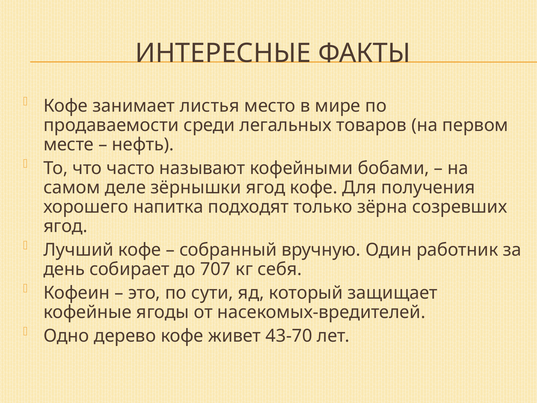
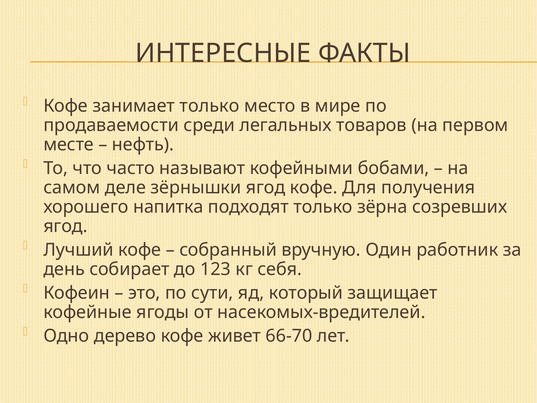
занимает листья: листья -> только
707: 707 -> 123
43-70: 43-70 -> 66-70
